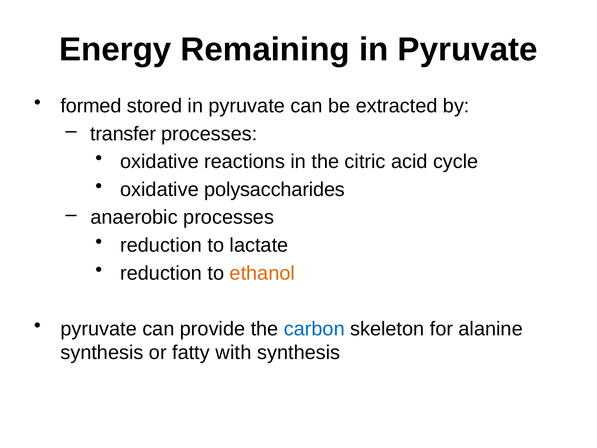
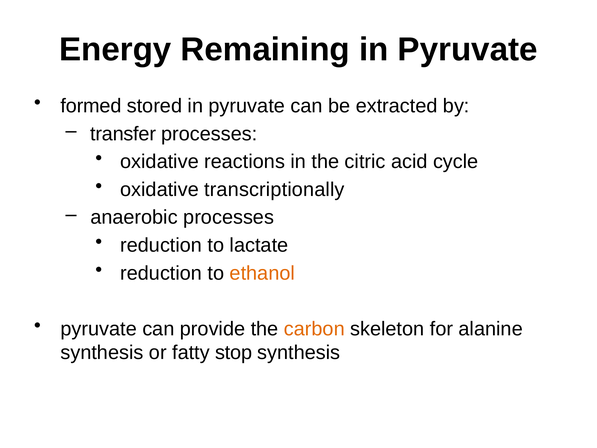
polysaccharides: polysaccharides -> transcriptionally
carbon colour: blue -> orange
with: with -> stop
